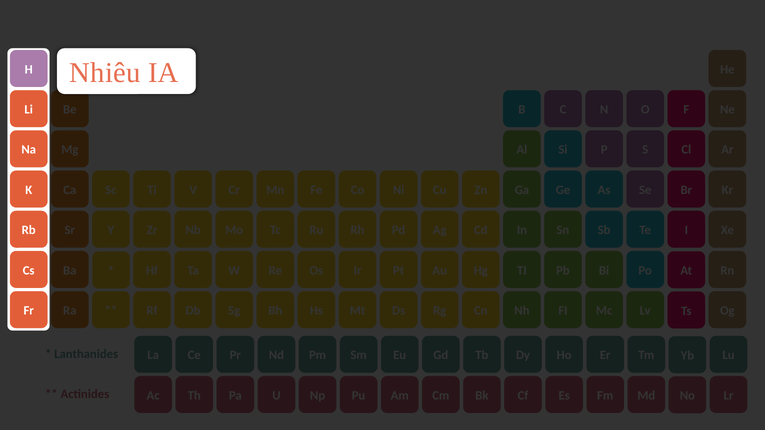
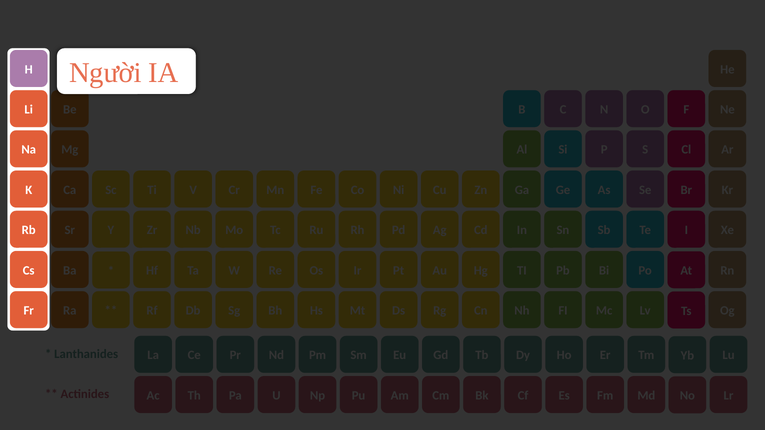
Nhiêu: Nhiêu -> Người
